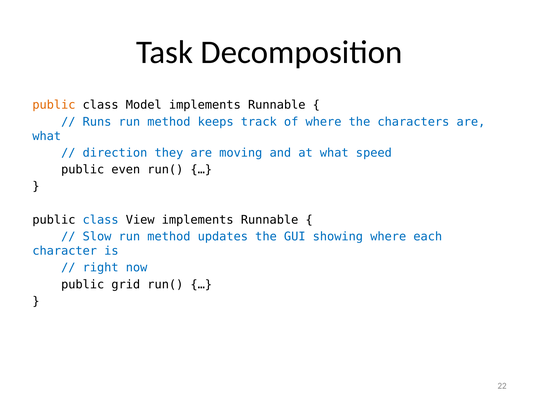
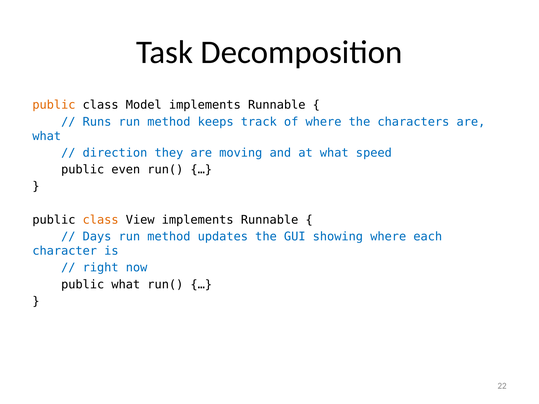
class at (101, 220) colour: blue -> orange
Slow: Slow -> Days
public grid: grid -> what
